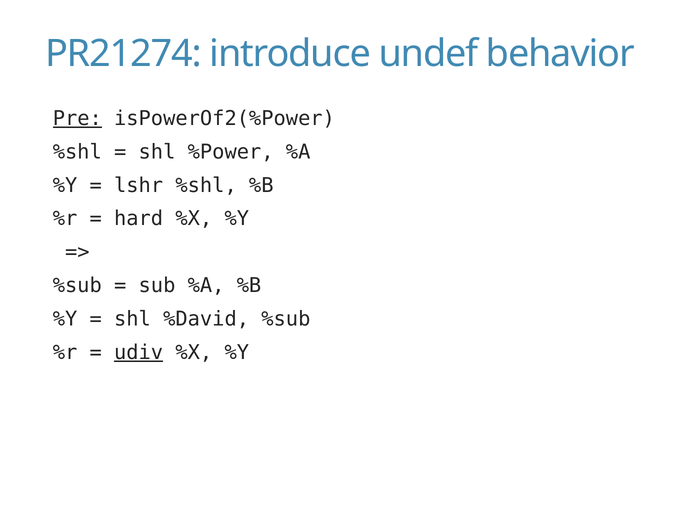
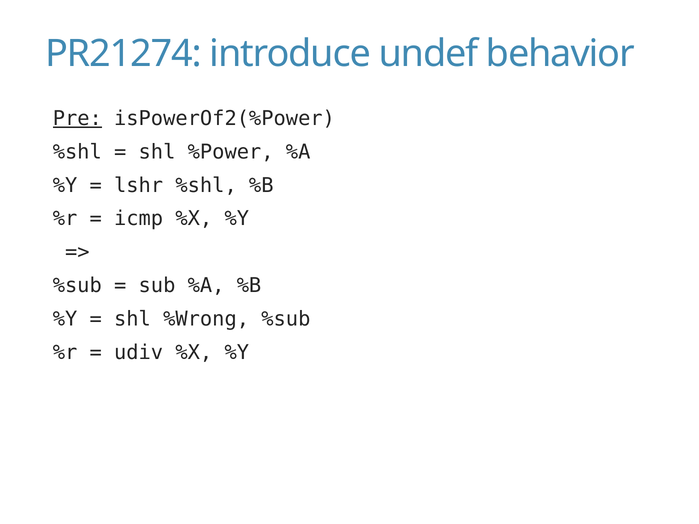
hard: hard -> icmp
%David: %David -> %Wrong
udiv underline: present -> none
